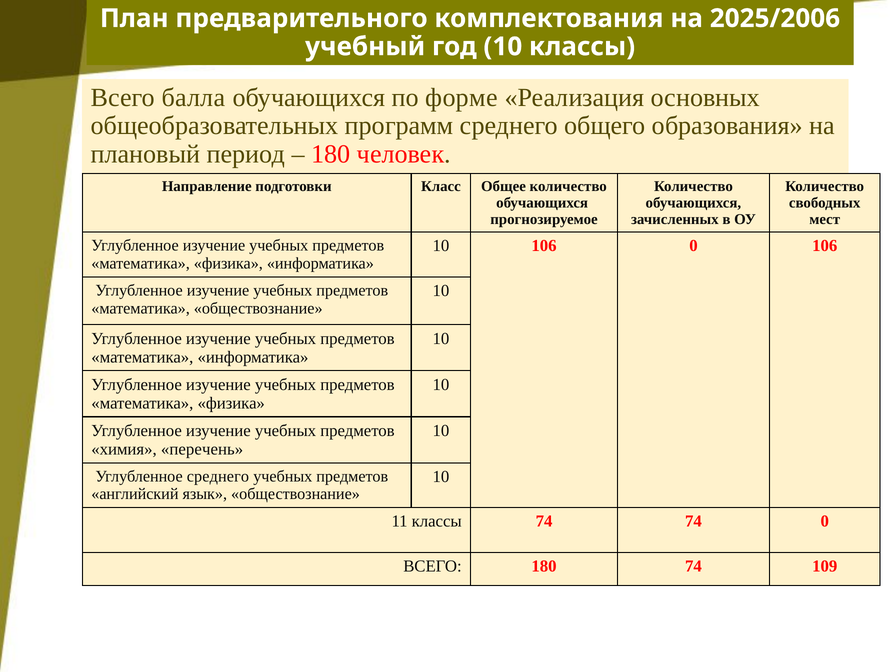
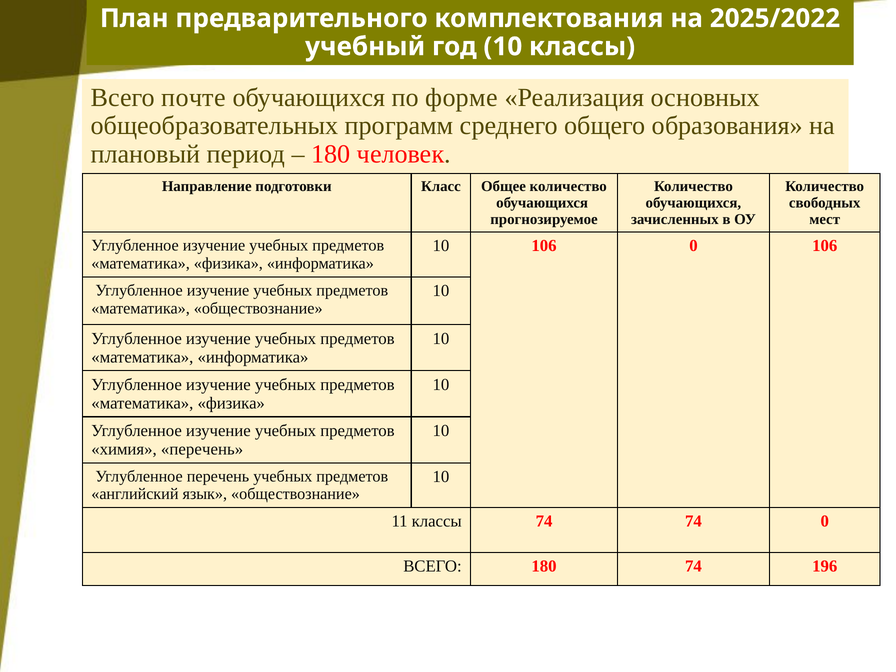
2025/2006: 2025/2006 -> 2025/2022
балла: балла -> почте
Углубленное среднего: среднего -> перечень
109: 109 -> 196
